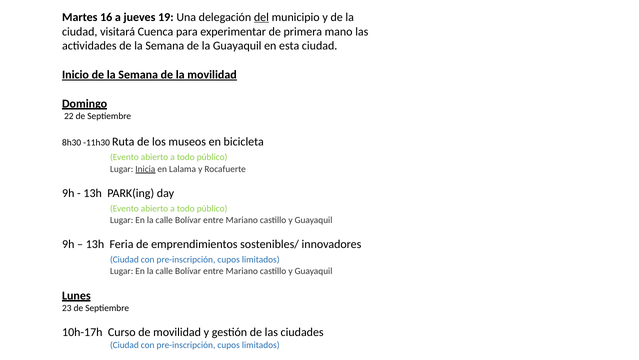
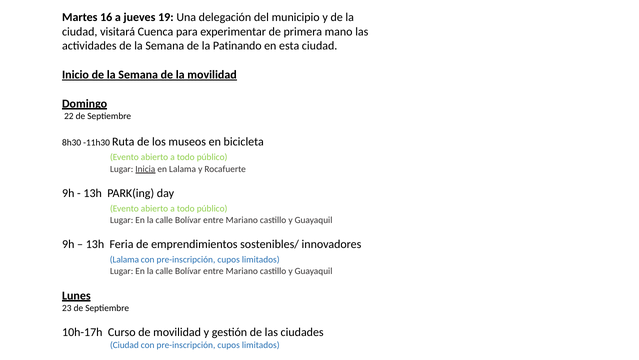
del underline: present -> none
la Guayaquil: Guayaquil -> Patinando
Ciudad at (124, 259): Ciudad -> Lalama
